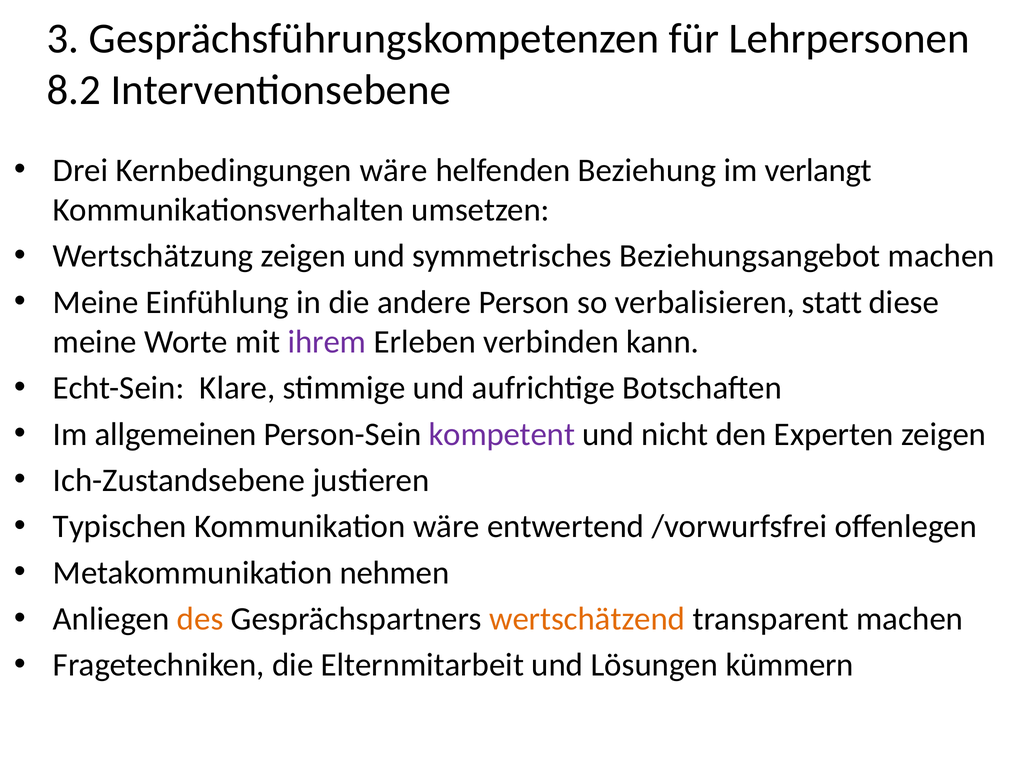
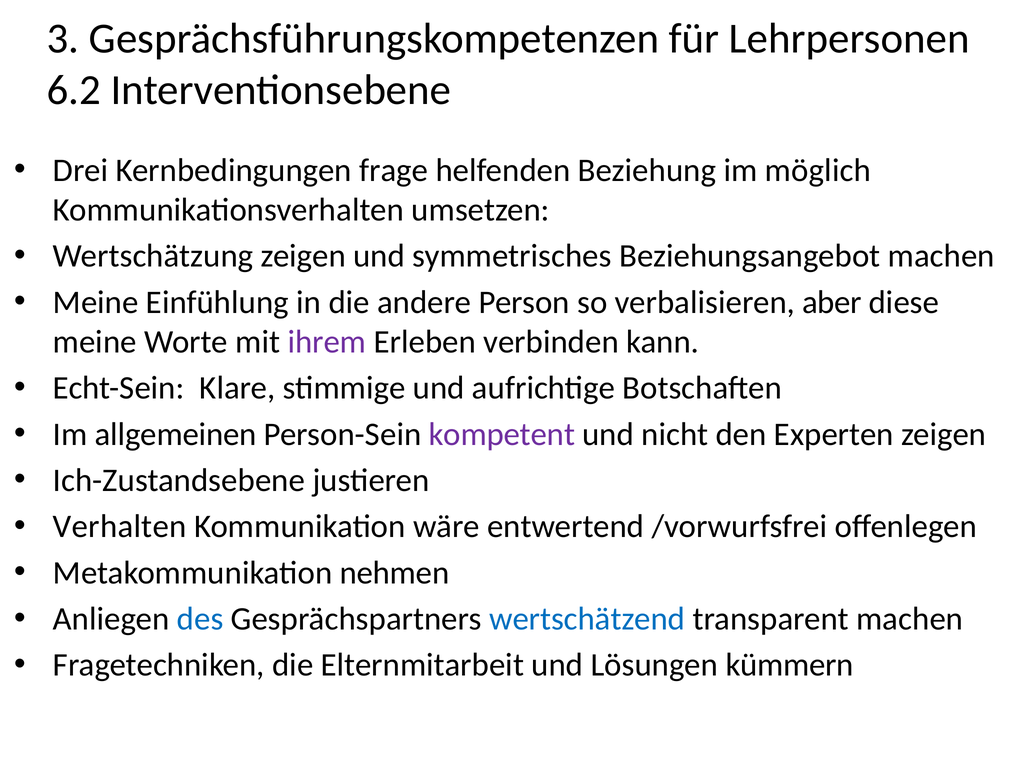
8.2: 8.2 -> 6.2
Kernbedingungen wäre: wäre -> frage
verlangt: verlangt -> möglich
statt: statt -> aber
Typischen: Typischen -> Verhalten
des colour: orange -> blue
wertschätzend colour: orange -> blue
